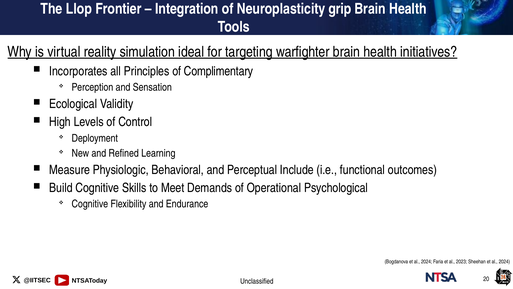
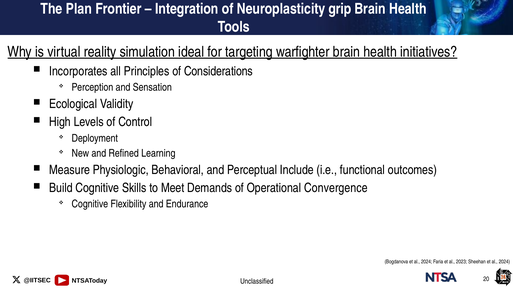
Llop: Llop -> Plan
Complimentary: Complimentary -> Considerations
Psychological: Psychological -> Convergence
